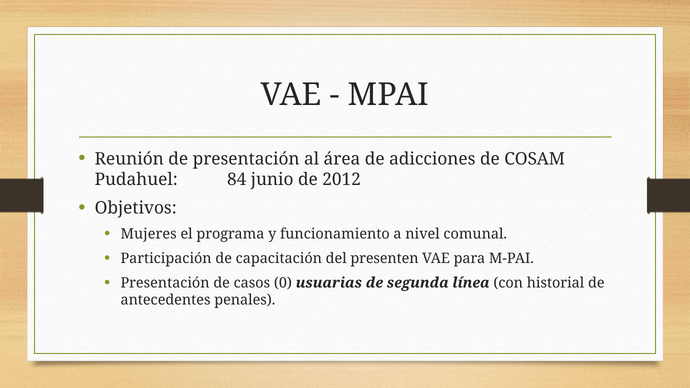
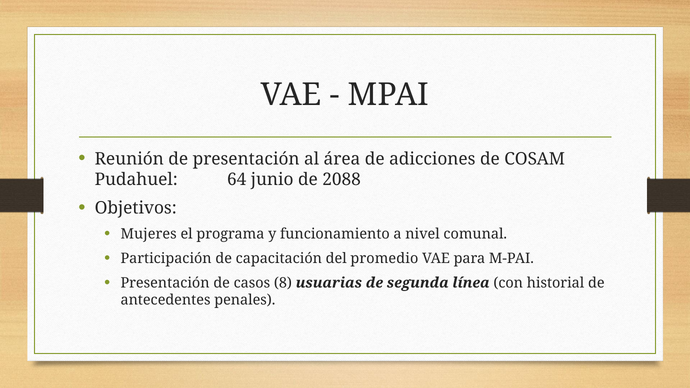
84: 84 -> 64
2012: 2012 -> 2088
presenten: presenten -> promedio
0: 0 -> 8
